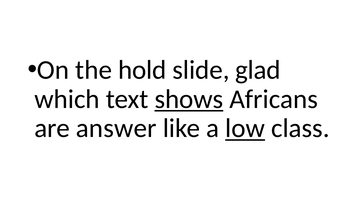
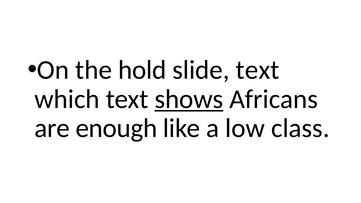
slide glad: glad -> text
answer: answer -> enough
low underline: present -> none
